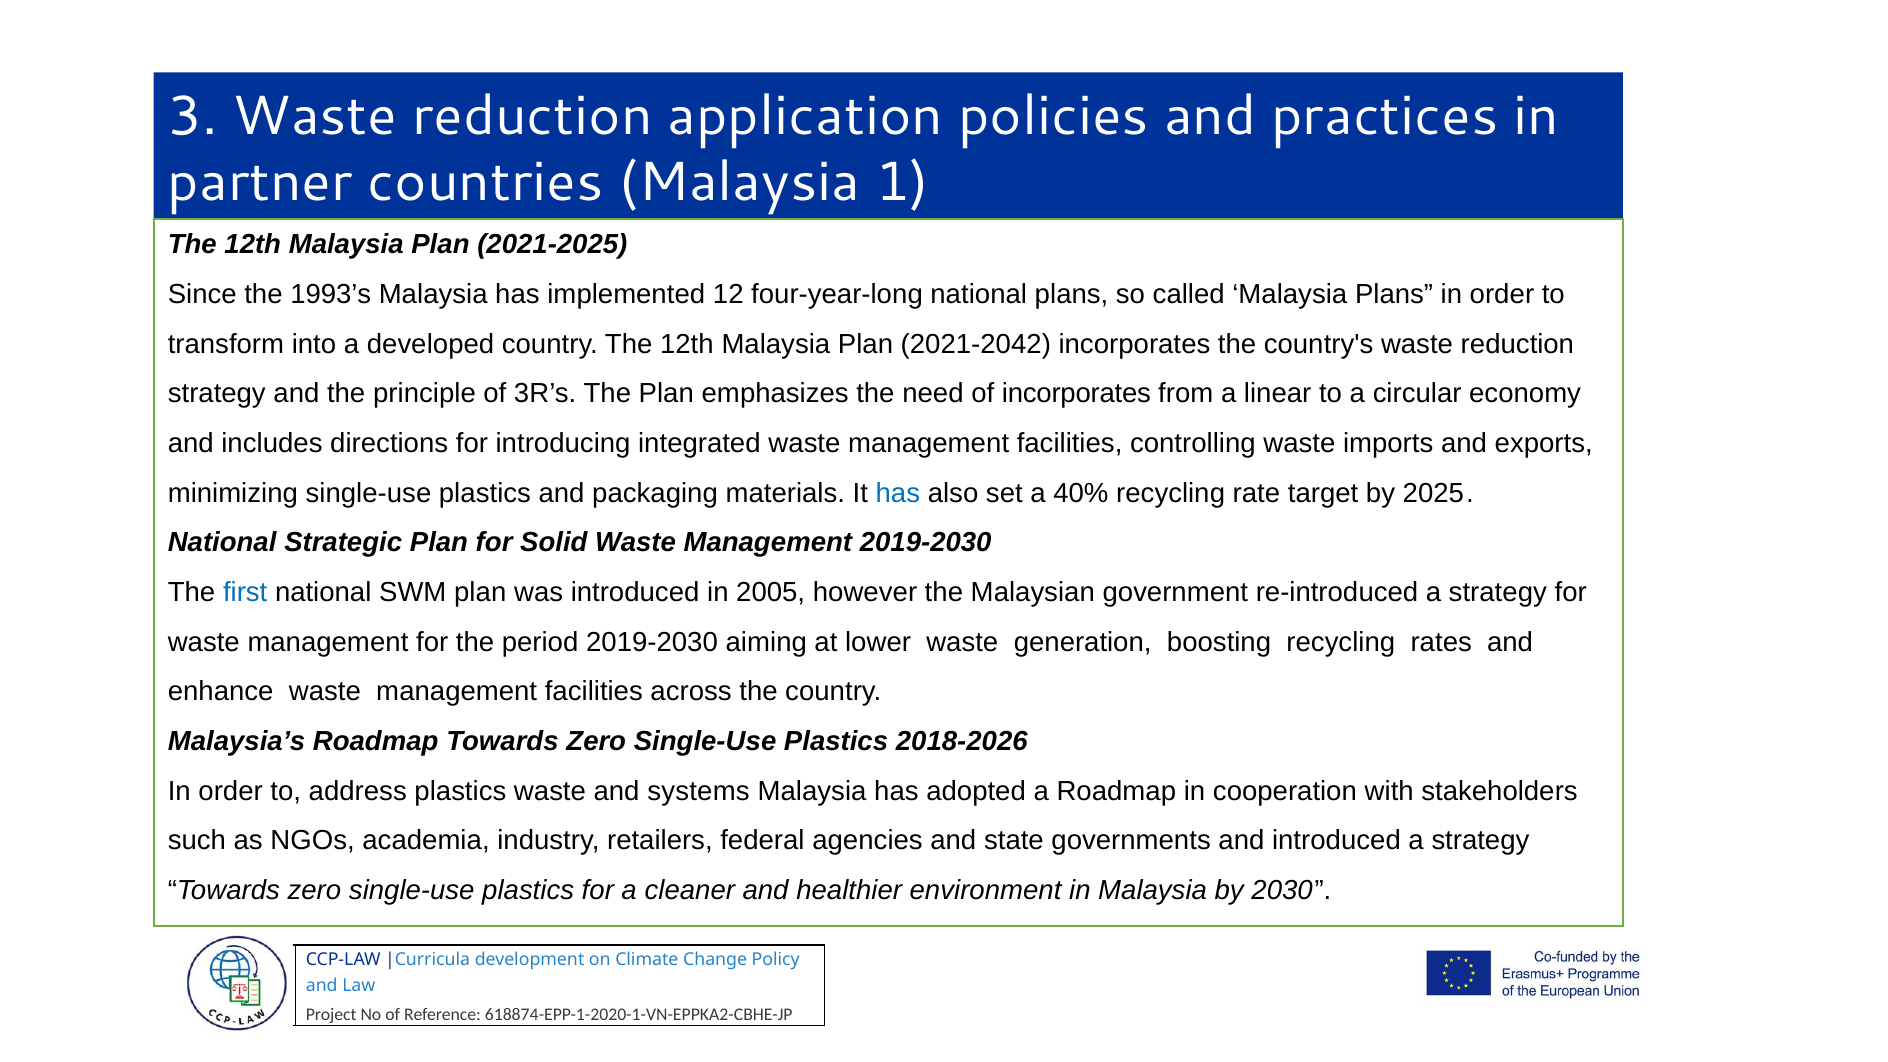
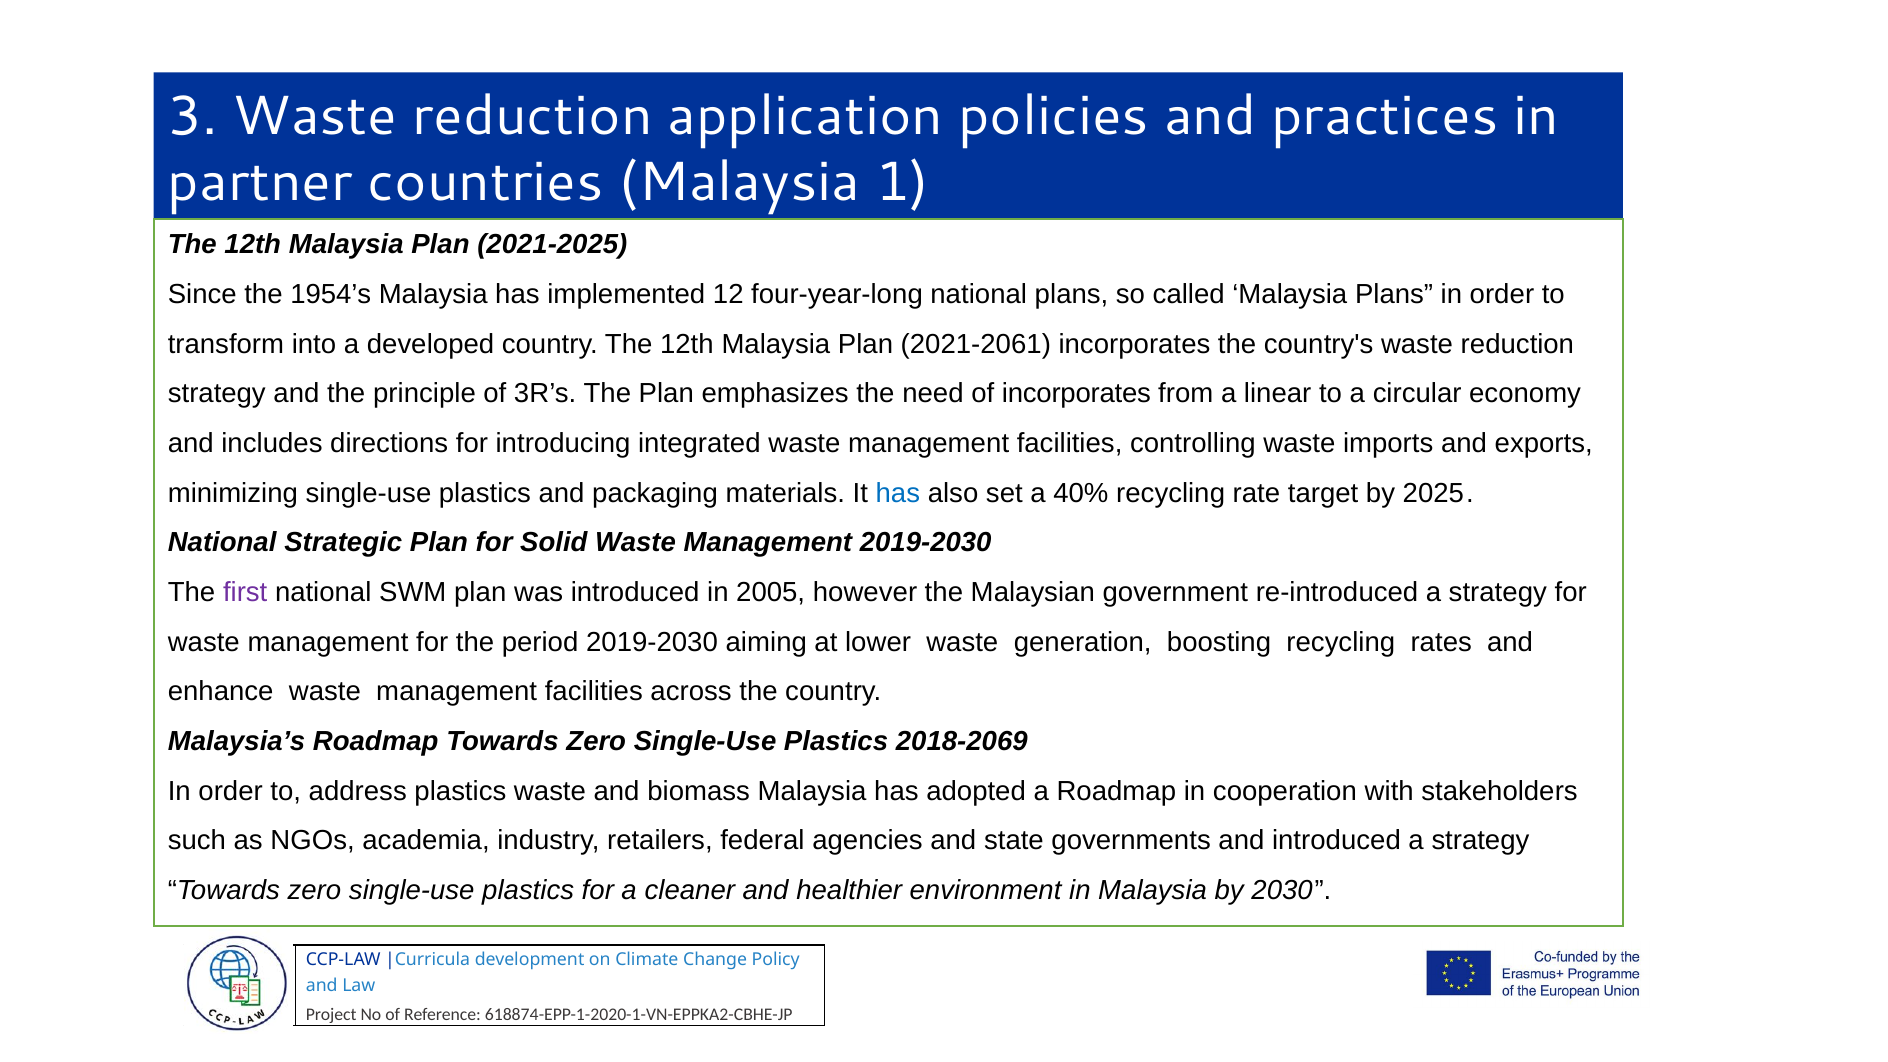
1993’s: 1993’s -> 1954’s
2021-2042: 2021-2042 -> 2021-2061
first colour: blue -> purple
2018-2026: 2018-2026 -> 2018-2069
systems: systems -> biomass
